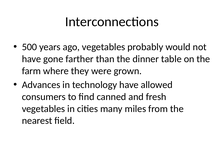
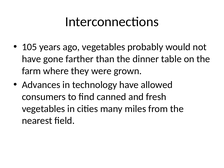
500: 500 -> 105
